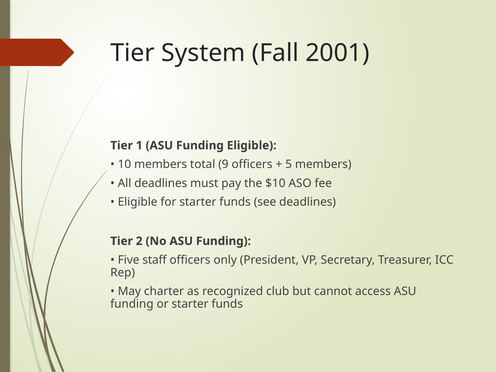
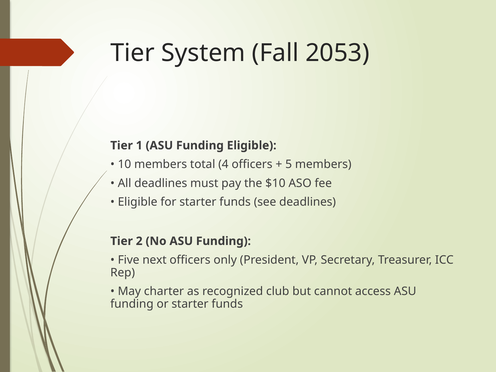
2001: 2001 -> 2053
9: 9 -> 4
staff: staff -> next
